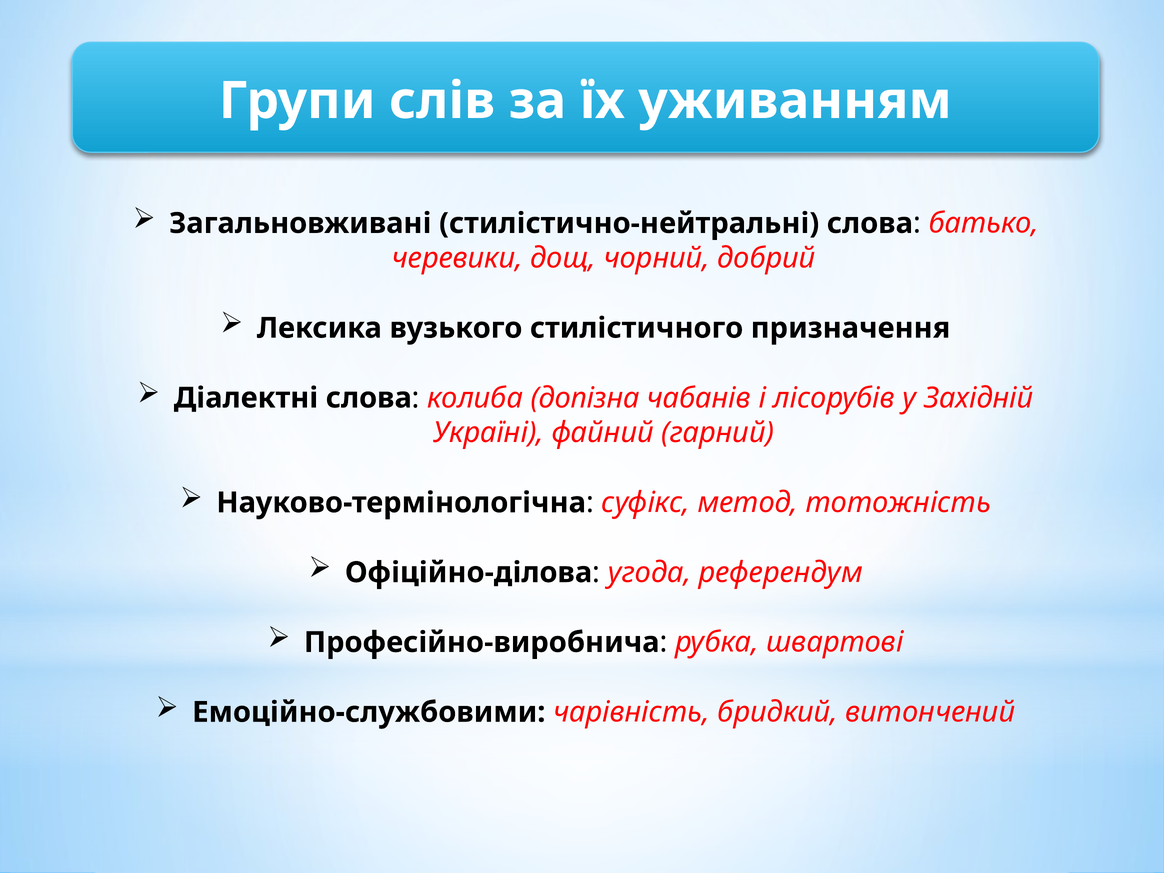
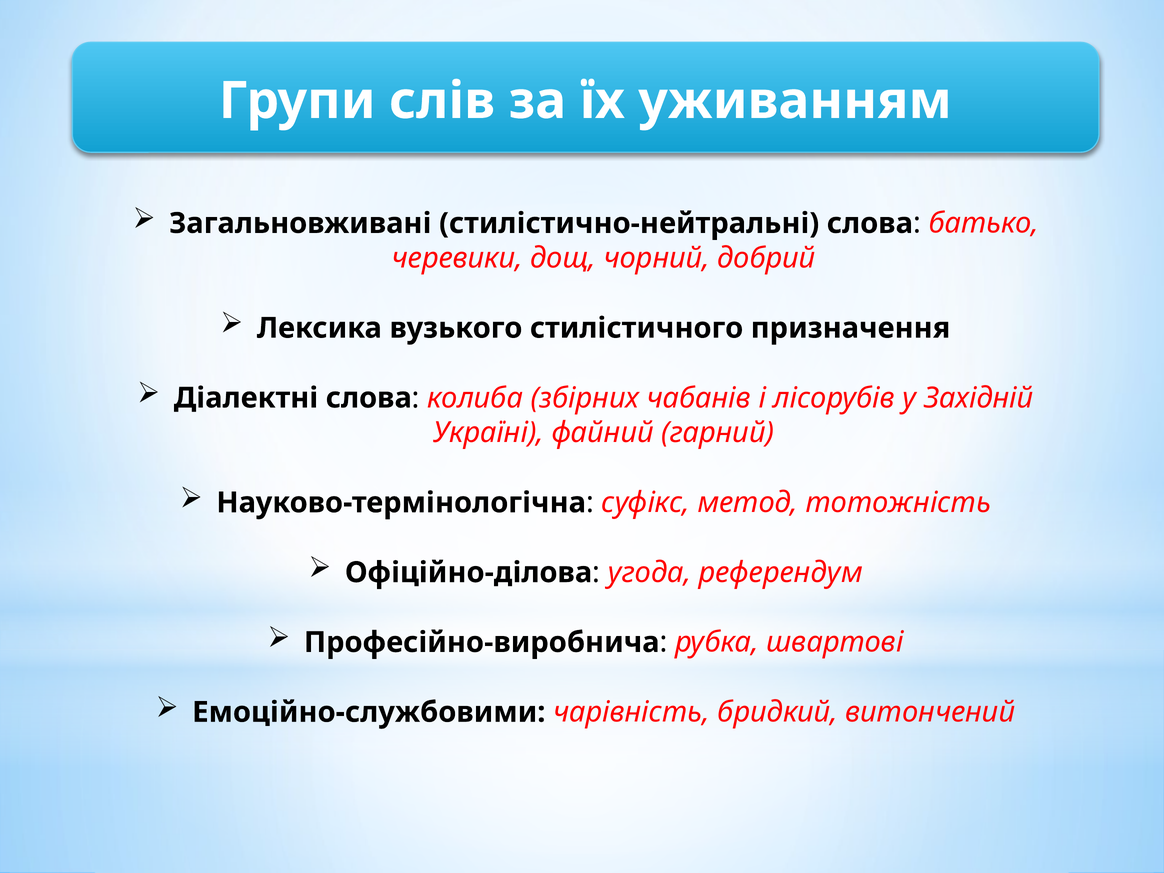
допізна: допізна -> збірних
